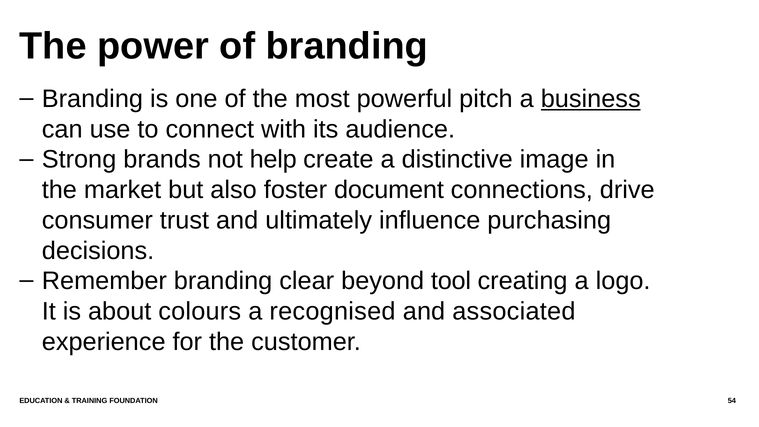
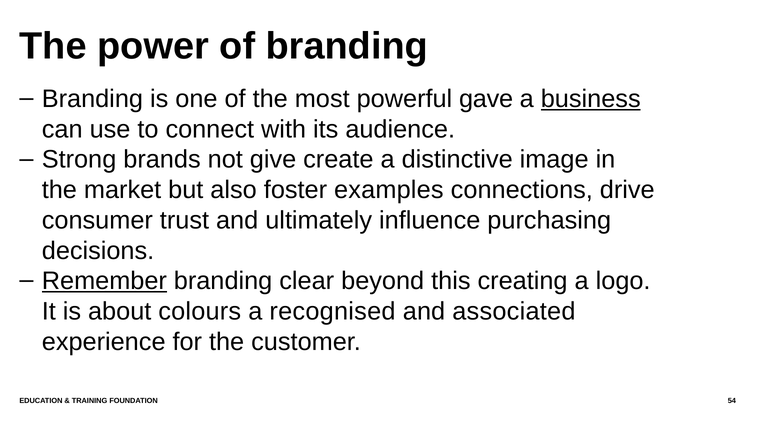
pitch: pitch -> gave
help: help -> give
document: document -> examples
Remember underline: none -> present
tool: tool -> this
